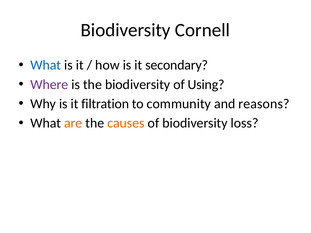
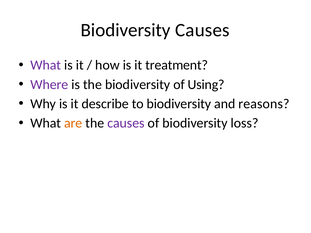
Biodiversity Cornell: Cornell -> Causes
What at (46, 65) colour: blue -> purple
secondary: secondary -> treatment
filtration: filtration -> describe
to community: community -> biodiversity
causes at (126, 123) colour: orange -> purple
